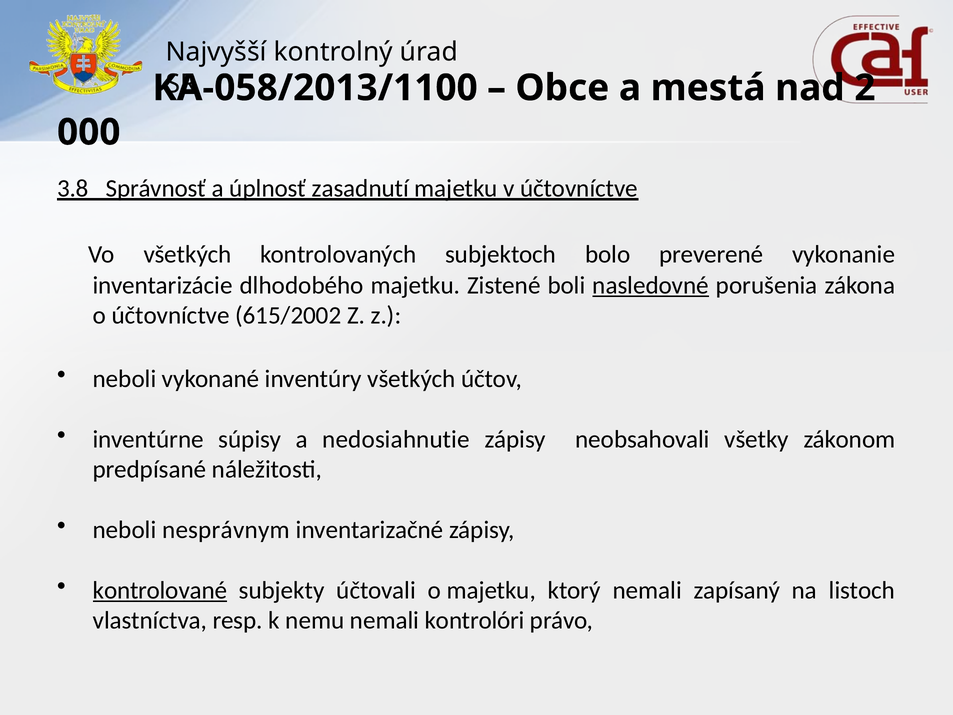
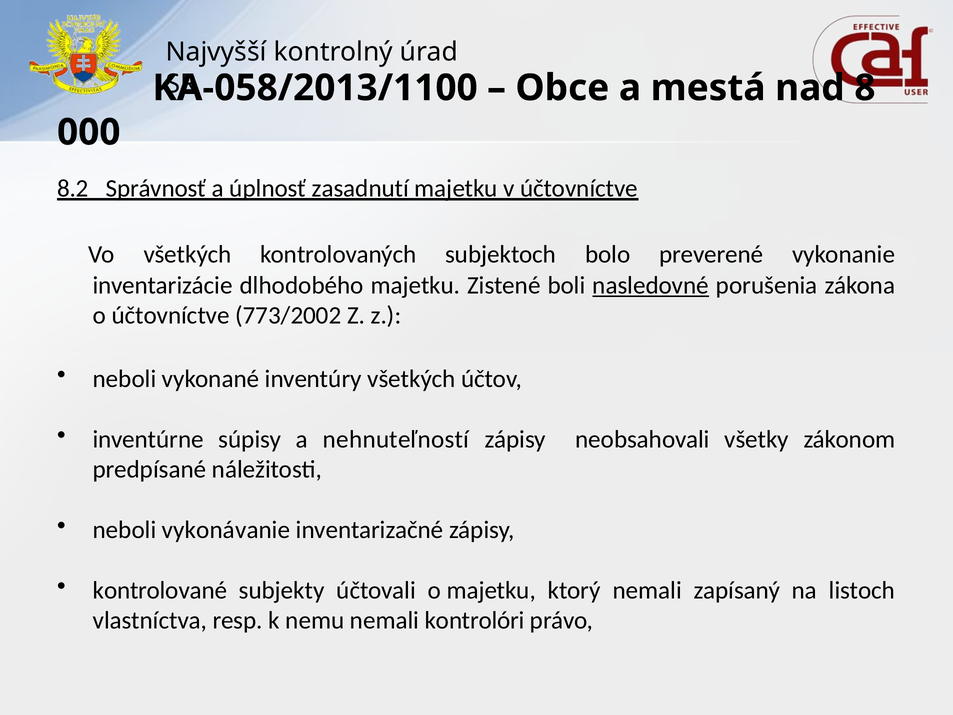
2: 2 -> 8
3.8: 3.8 -> 8.2
615/2002: 615/2002 -> 773/2002
nedosiahnutie: nedosiahnutie -> nehnuteľností
nesprávnym: nesprávnym -> vykonávanie
kontrolované underline: present -> none
